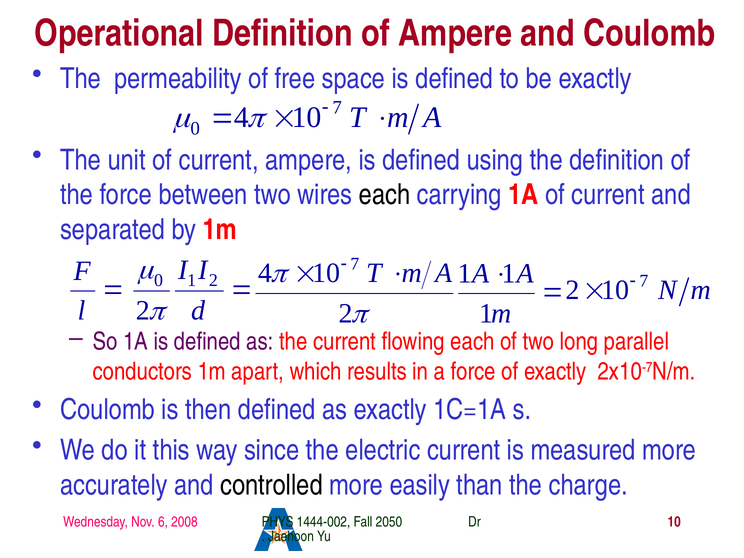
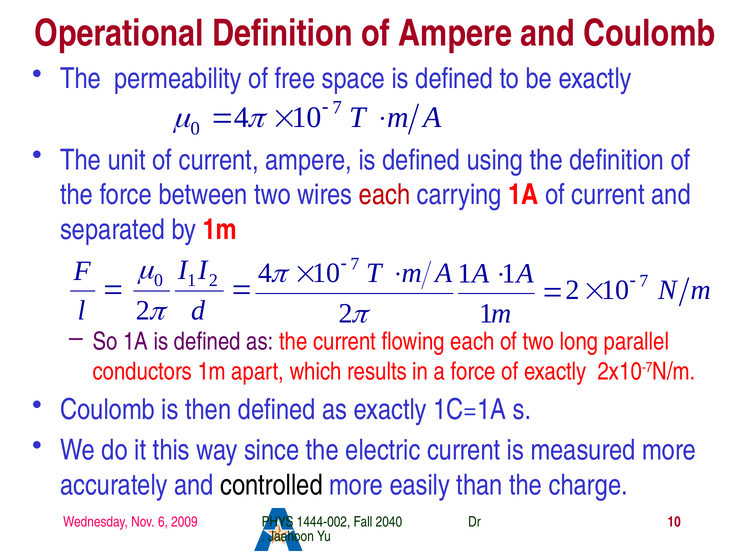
each at (385, 195) colour: black -> red
2008: 2008 -> 2009
2050: 2050 -> 2040
